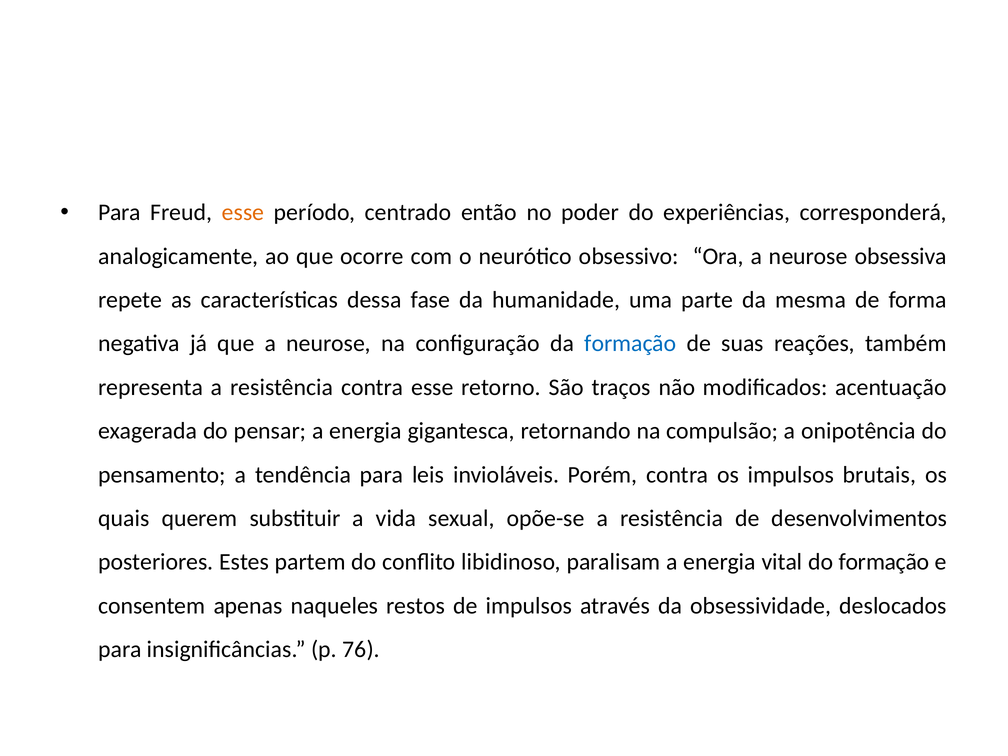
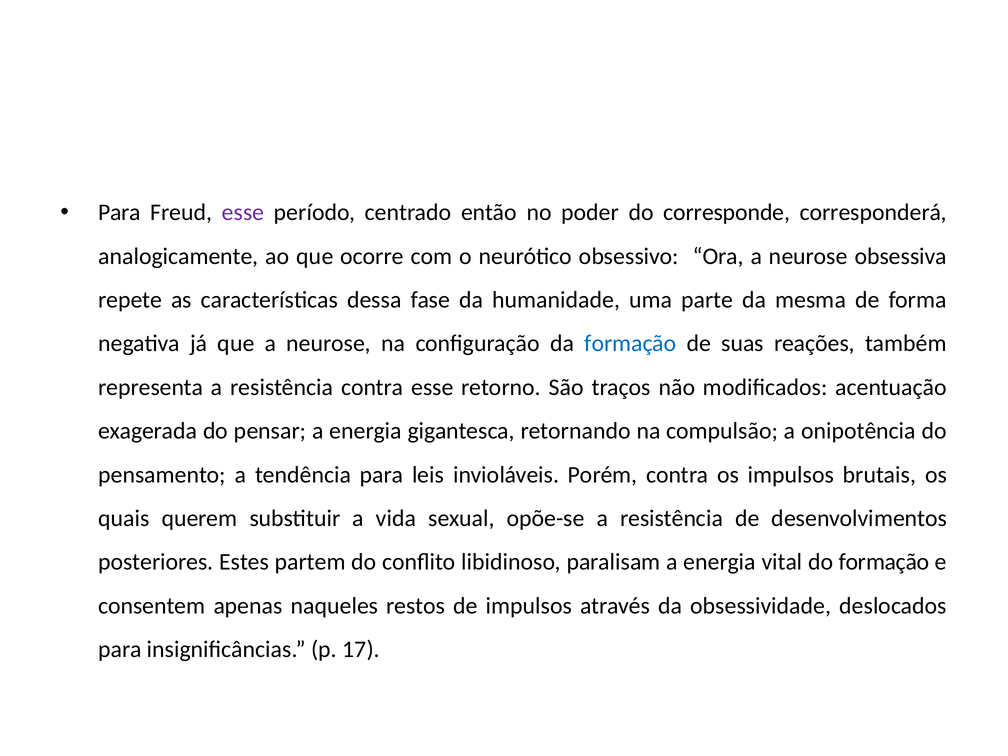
esse at (243, 213) colour: orange -> purple
experiências: experiências -> corresponde
76: 76 -> 17
